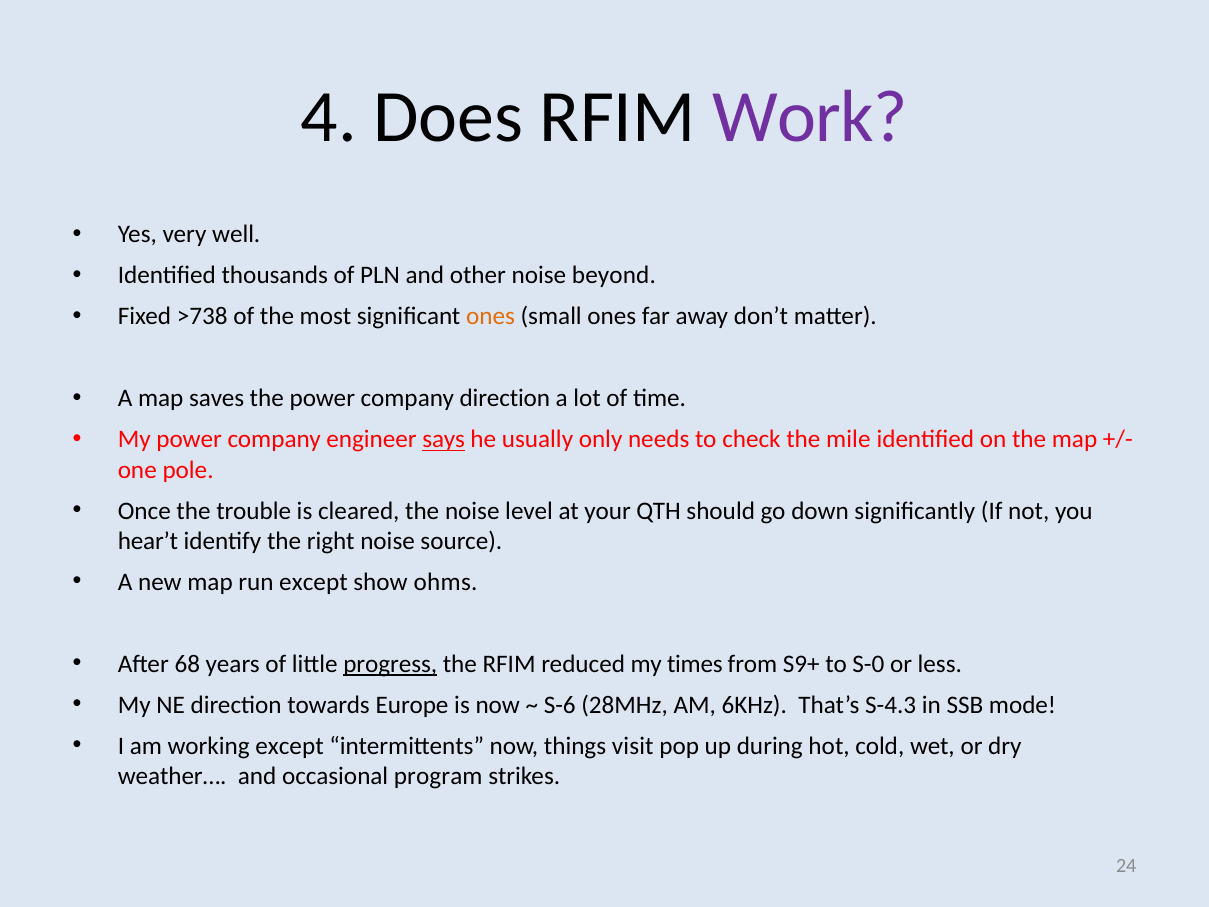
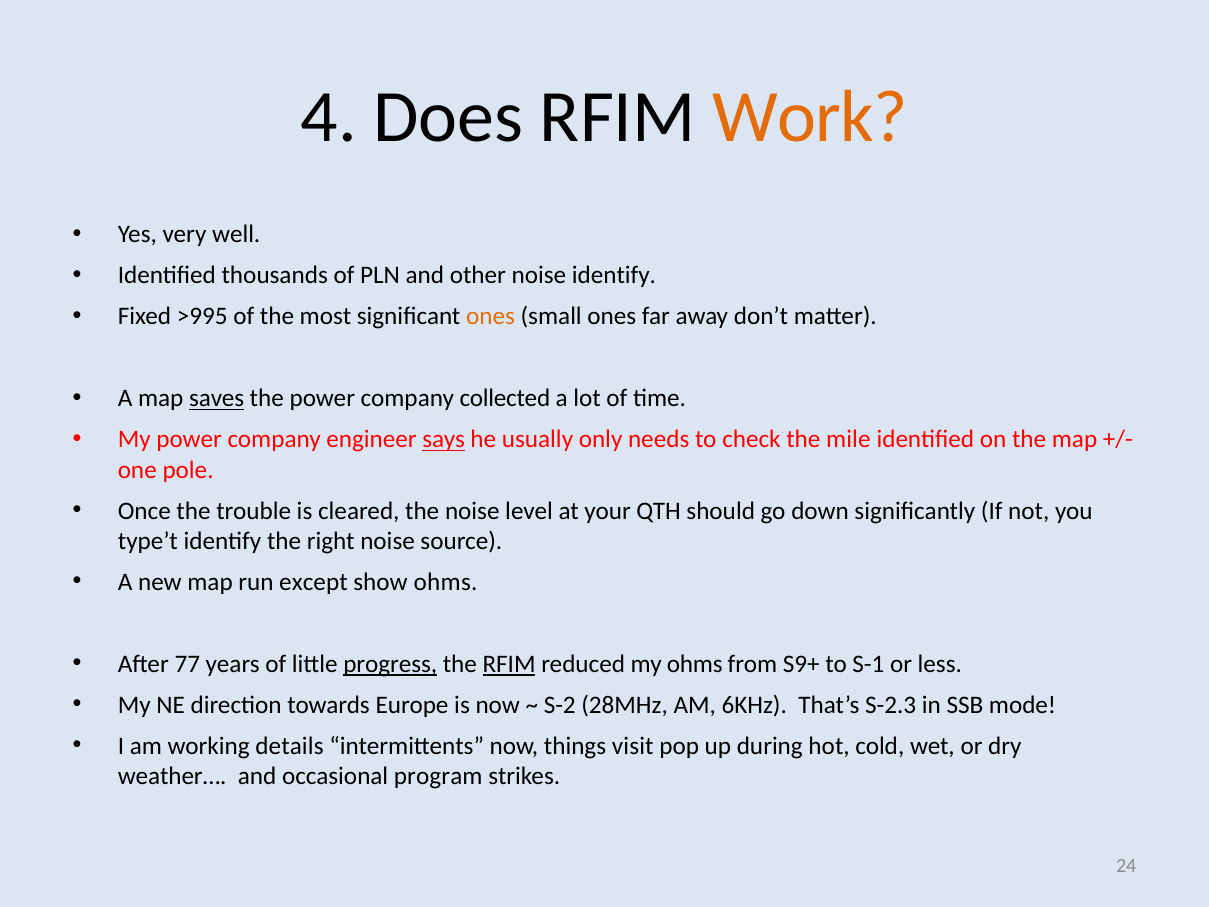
Work colour: purple -> orange
noise beyond: beyond -> identify
>738: >738 -> >995
saves underline: none -> present
company direction: direction -> collected
hear’t: hear’t -> type’t
68: 68 -> 77
RFIM at (509, 664) underline: none -> present
my times: times -> ohms
S-0: S-0 -> S-1
S-6: S-6 -> S-2
S-4.3: S-4.3 -> S-2.3
working except: except -> details
